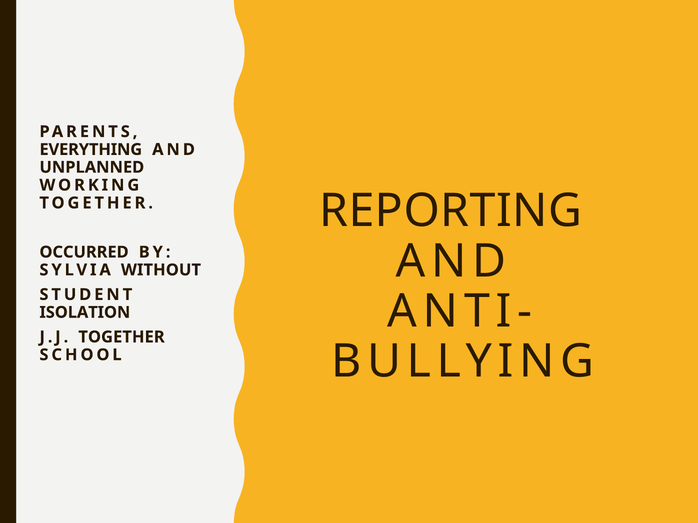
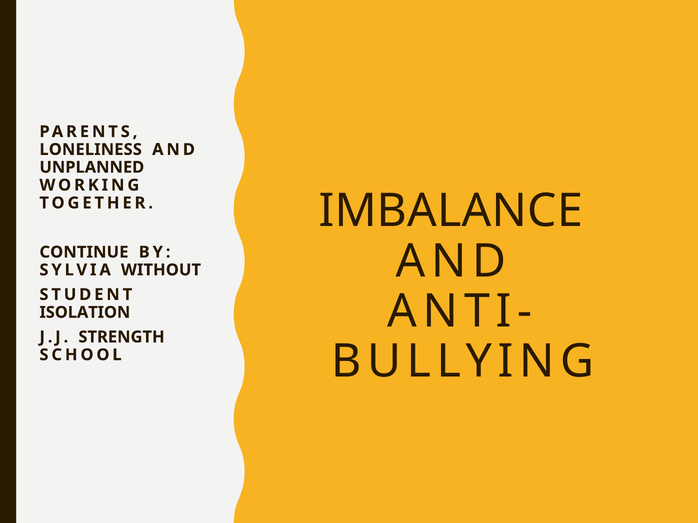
EVERYTHING: EVERYTHING -> LONELINESS
REPORTING: REPORTING -> IMBALANCE
OCCURRED: OCCURRED -> CONTINUE
J.J TOGETHER: TOGETHER -> STRENGTH
